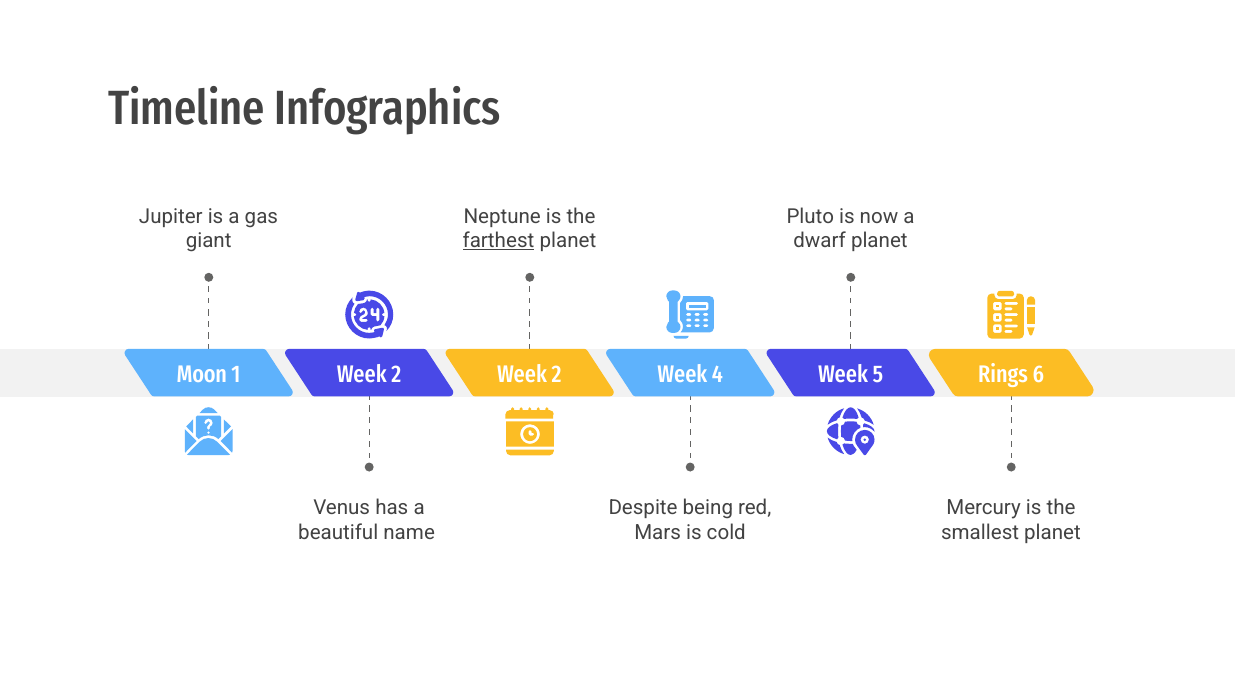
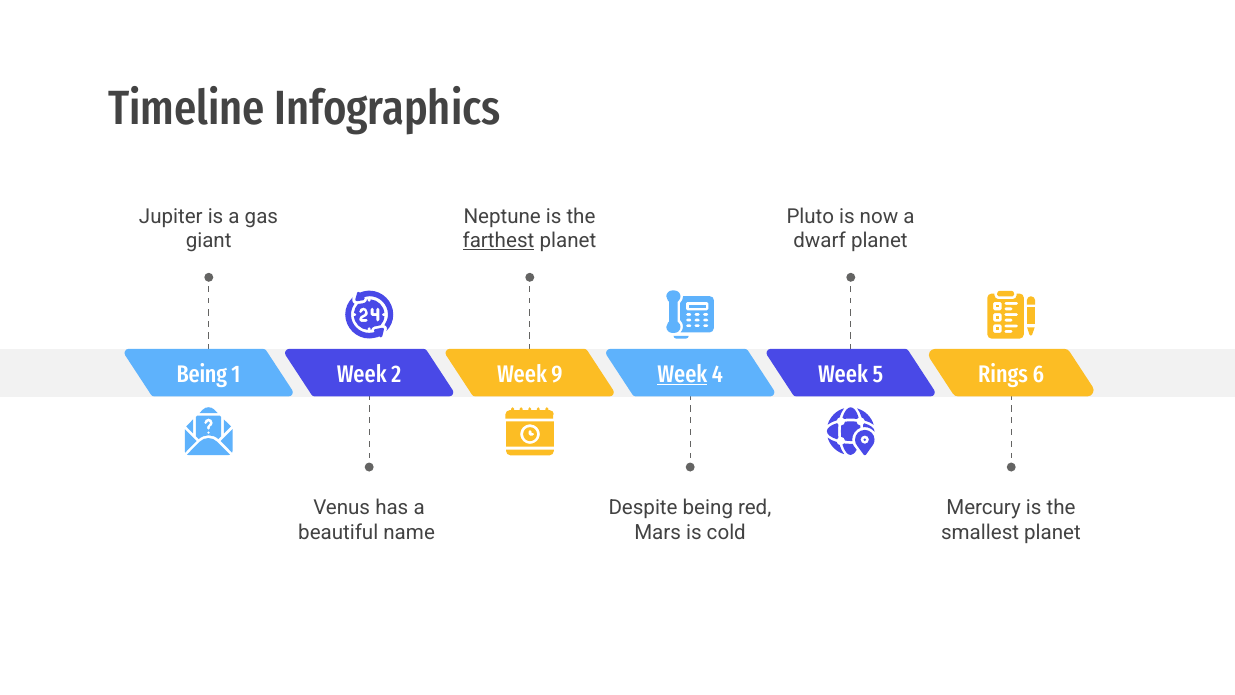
Moon at (202, 374): Moon -> Being
2 at (557, 374): 2 -> 9
Week at (682, 374) underline: none -> present
